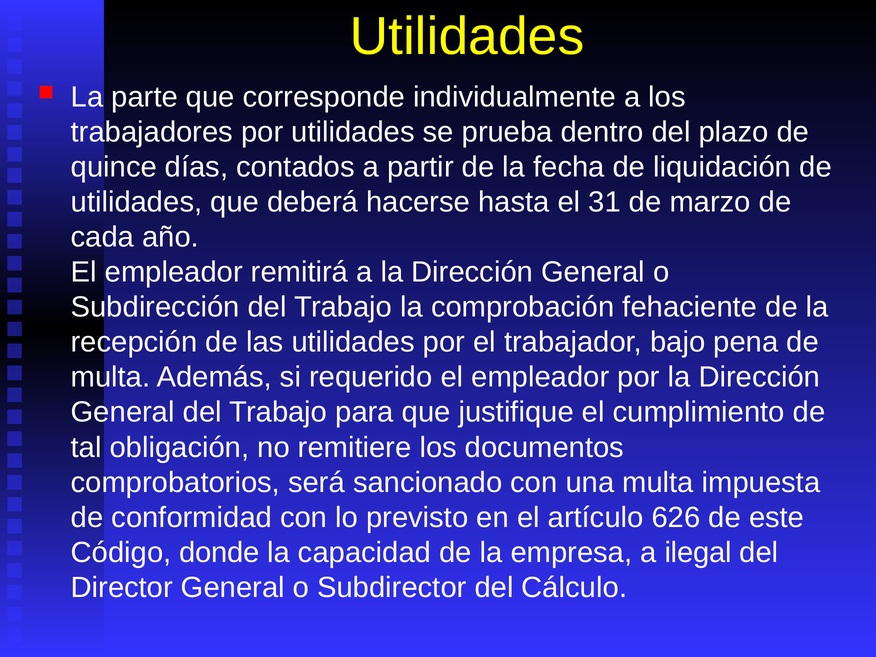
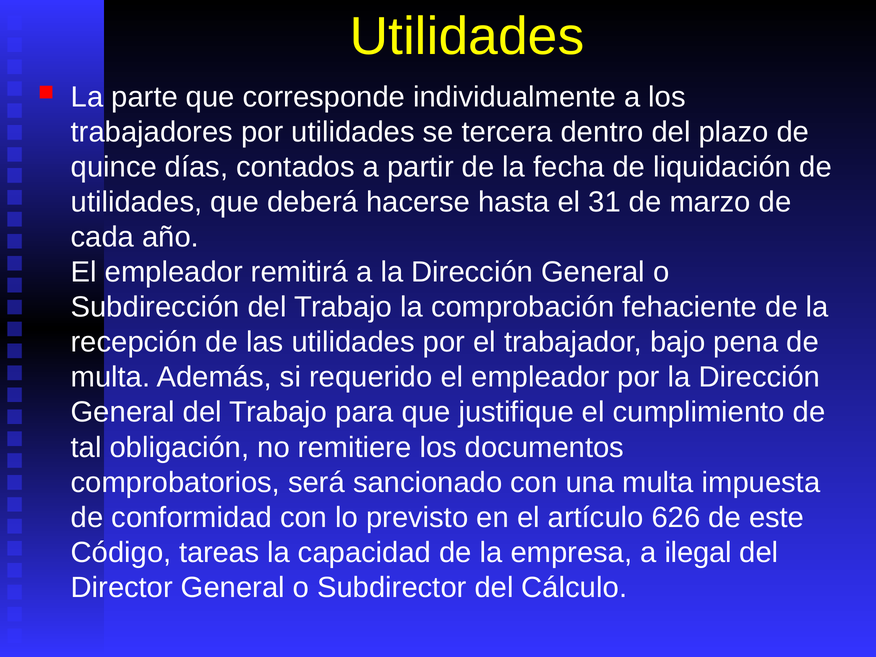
prueba: prueba -> tercera
donde: donde -> tareas
